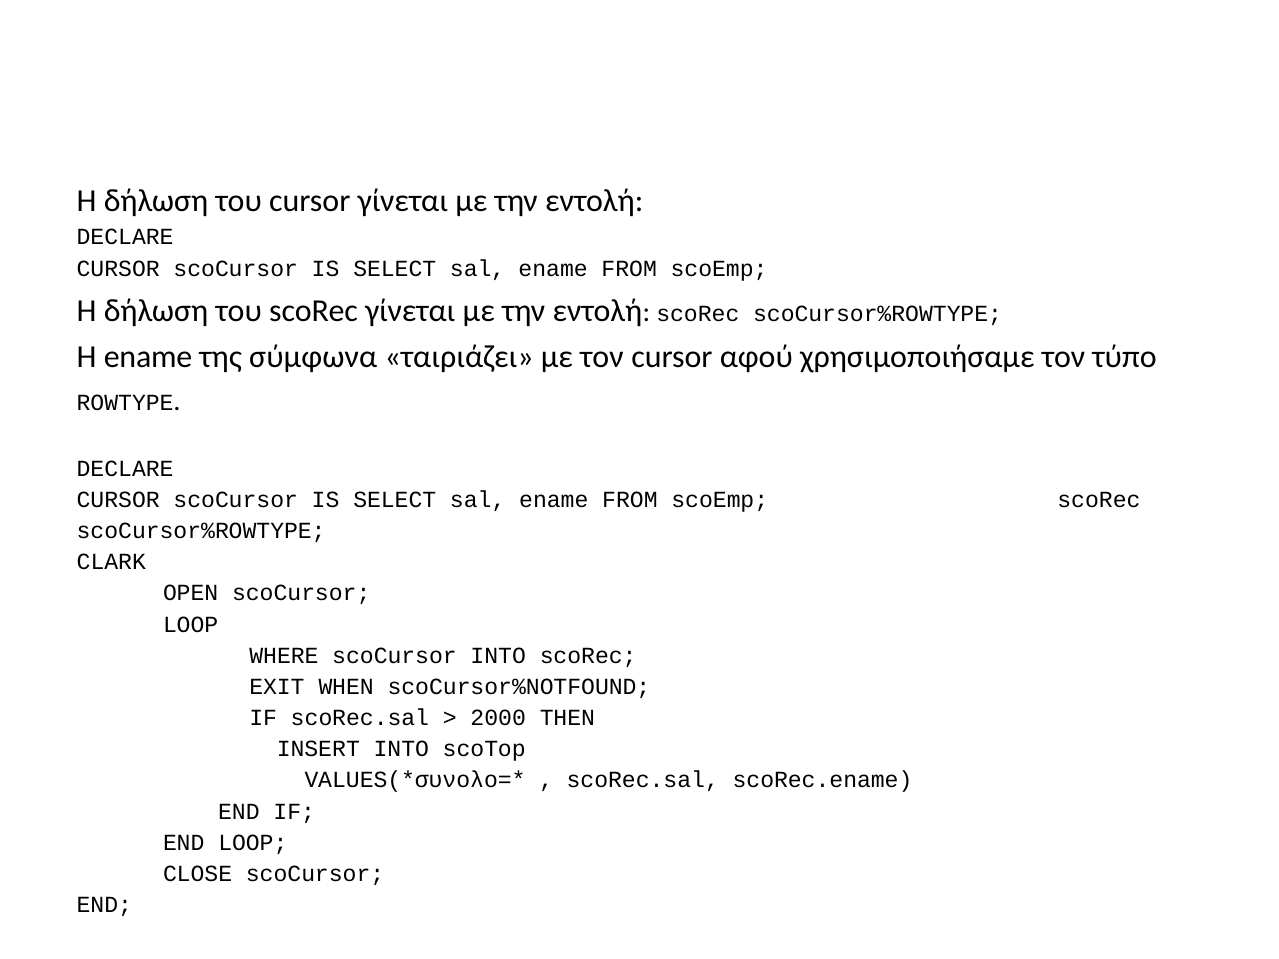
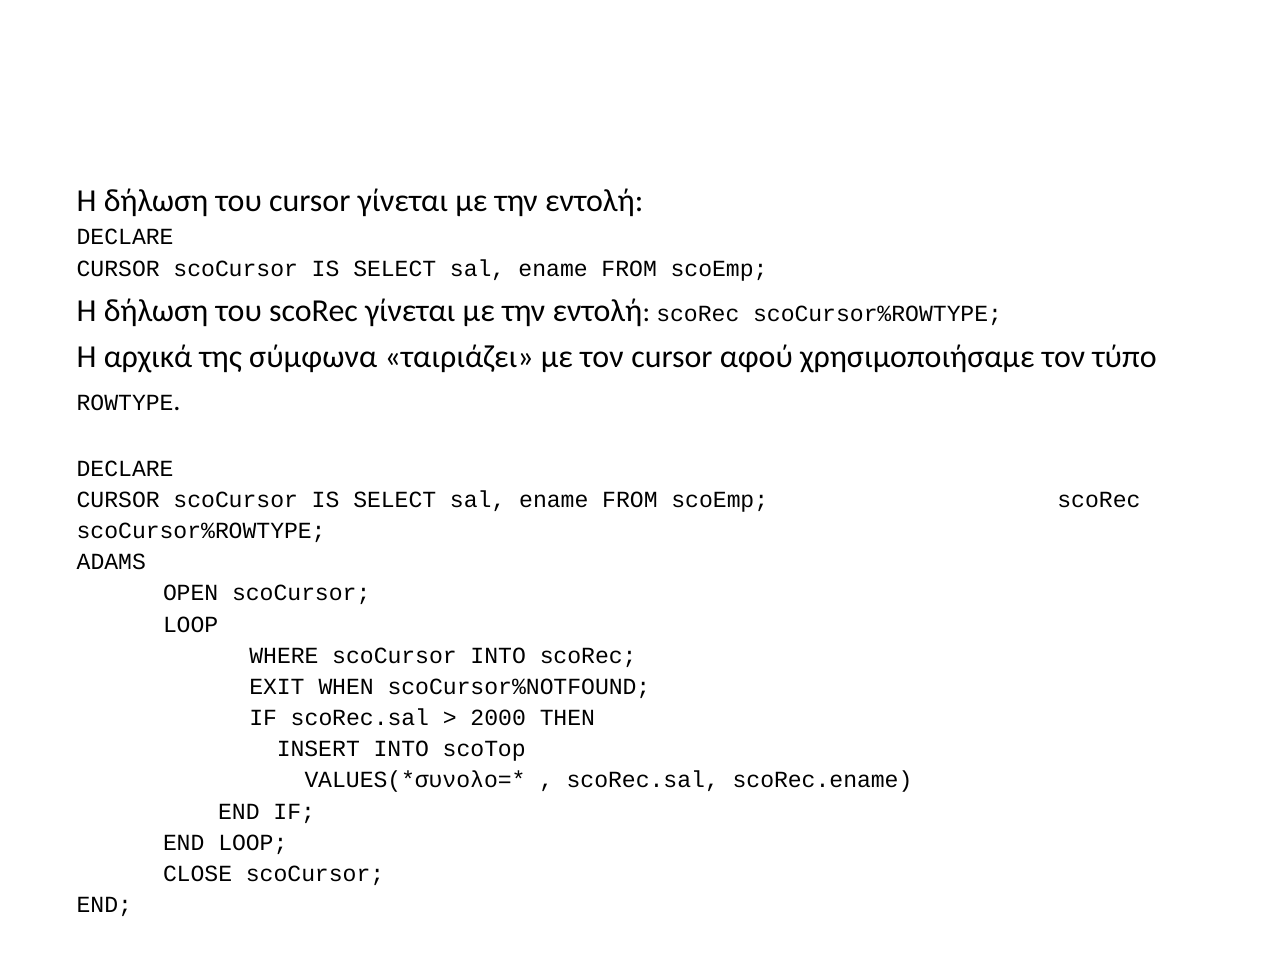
Η ename: ename -> αρχικά
CLARK: CLARK -> ADAMS
